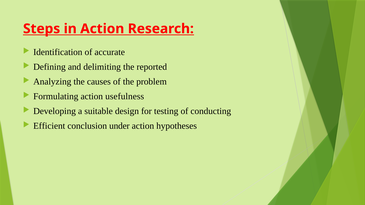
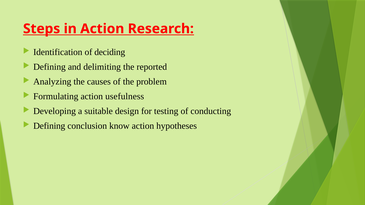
accurate: accurate -> deciding
Efficient at (49, 126): Efficient -> Defining
under: under -> know
